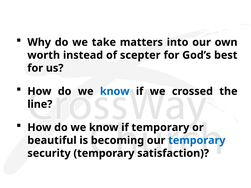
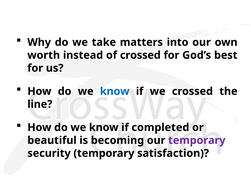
of scepter: scepter -> crossed
if temporary: temporary -> completed
temporary at (197, 141) colour: blue -> purple
